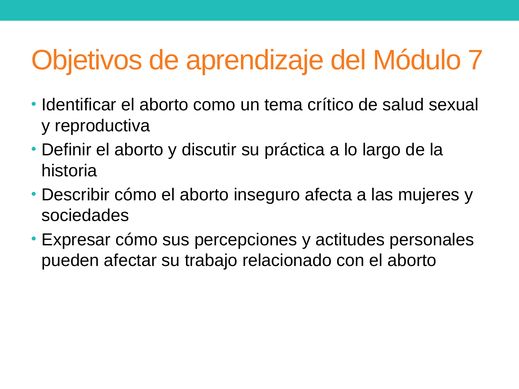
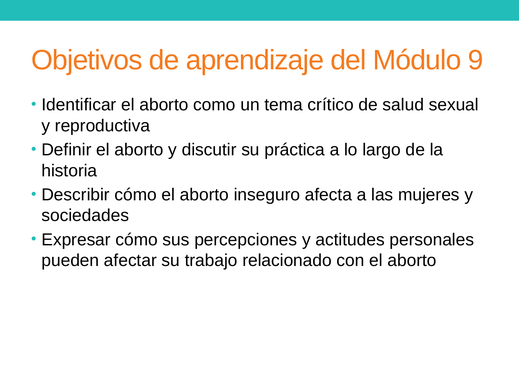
7: 7 -> 9
